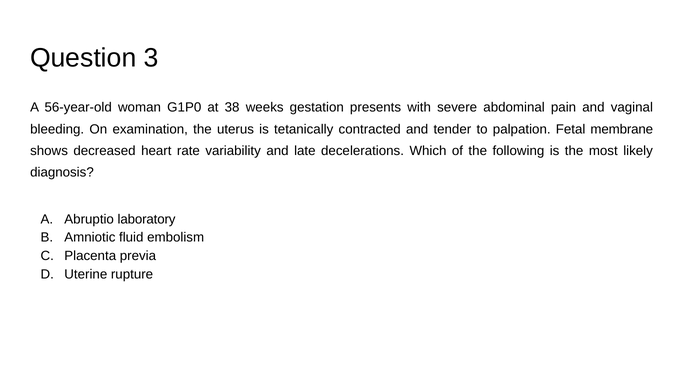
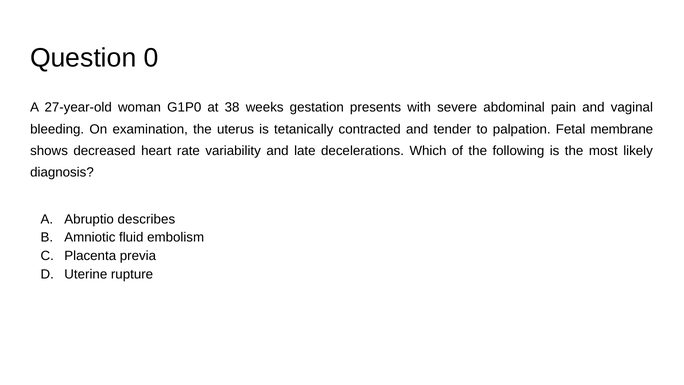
3: 3 -> 0
56-year-old: 56-year-old -> 27-year-old
laboratory: laboratory -> describes
